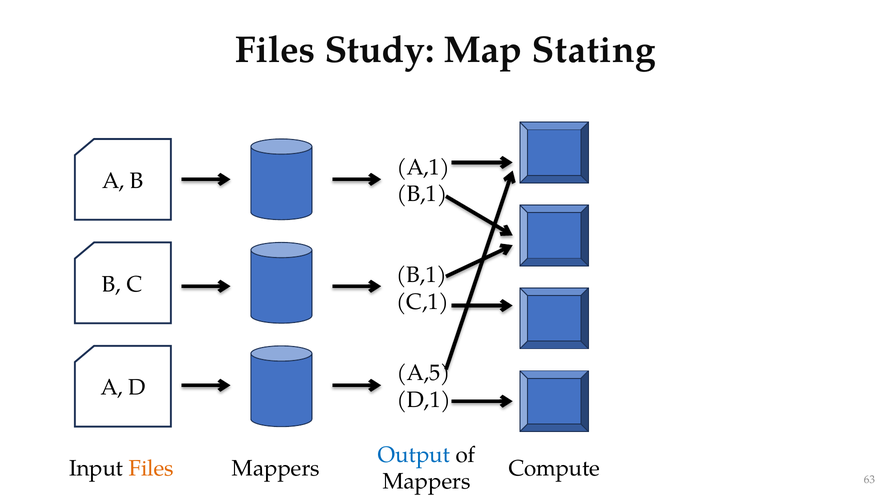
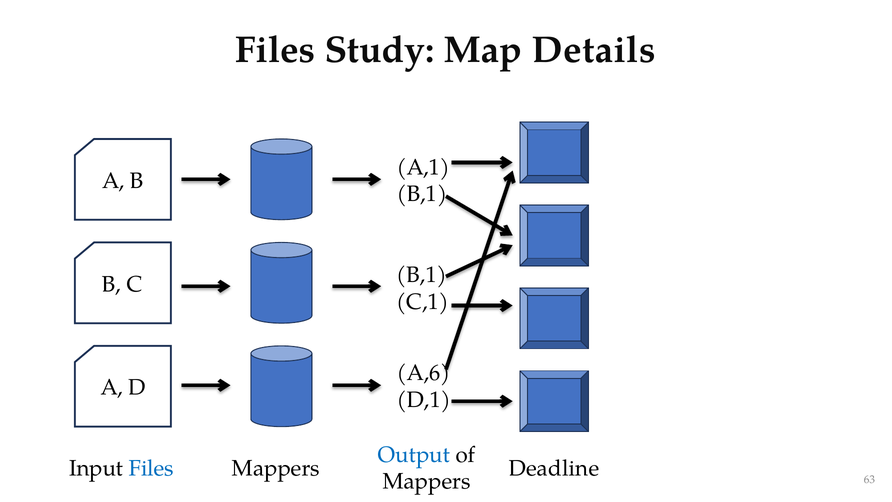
Stating: Stating -> Details
A,5: A,5 -> A,6
Files at (151, 468) colour: orange -> blue
Compute: Compute -> Deadline
